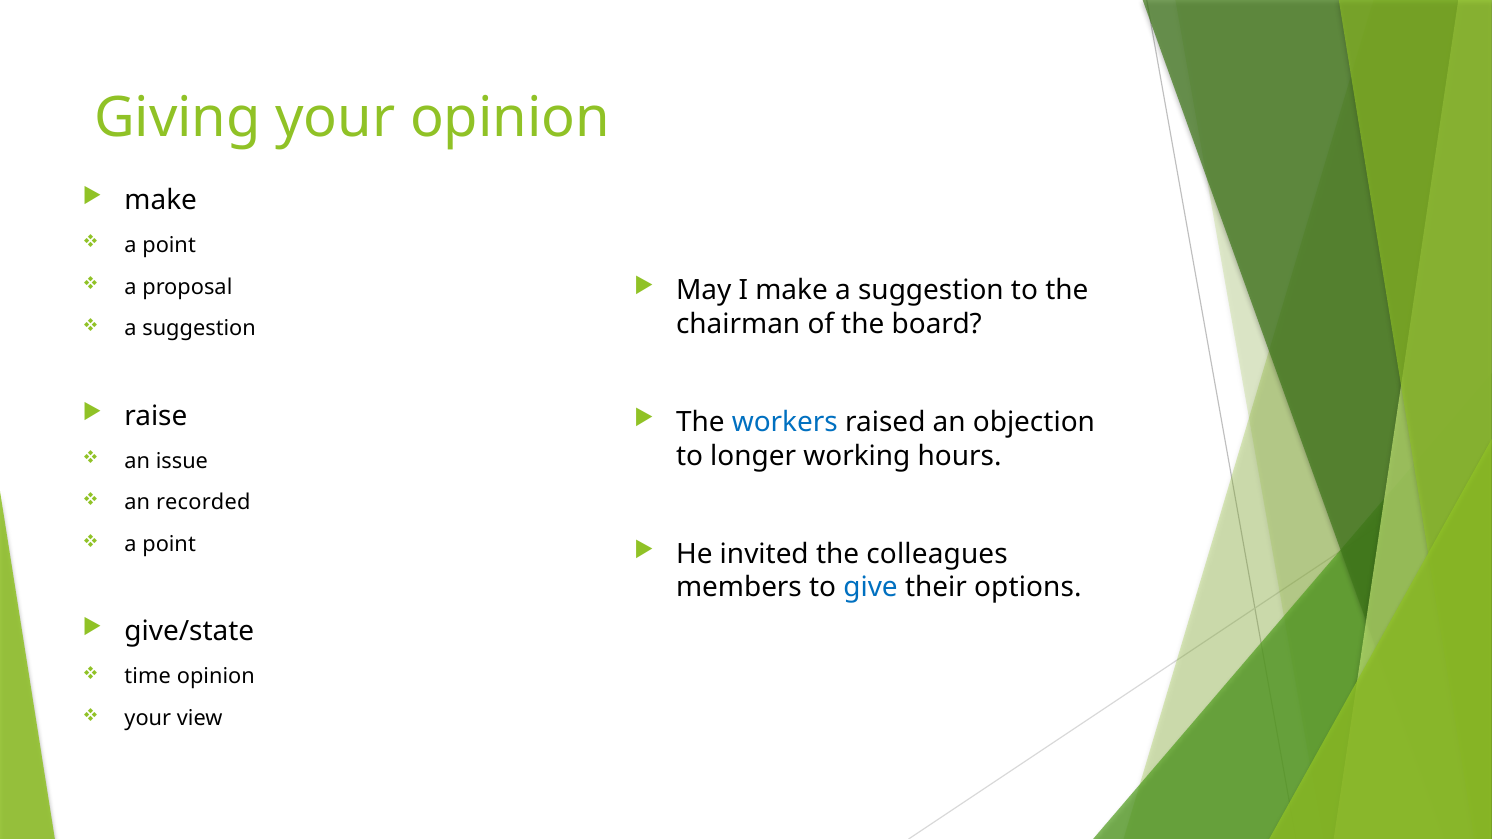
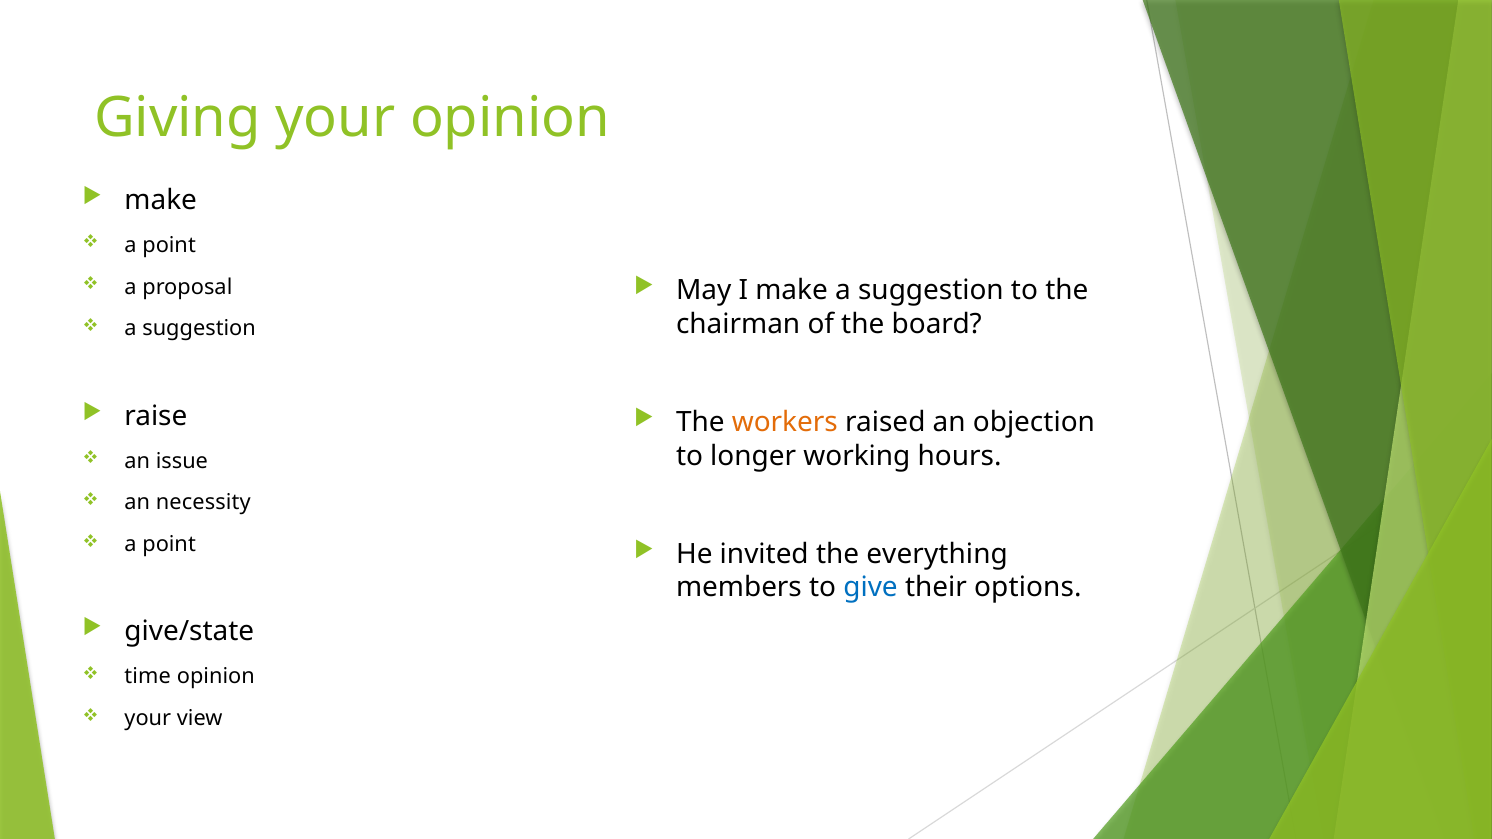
workers colour: blue -> orange
recorded: recorded -> necessity
colleagues: colleagues -> everything
